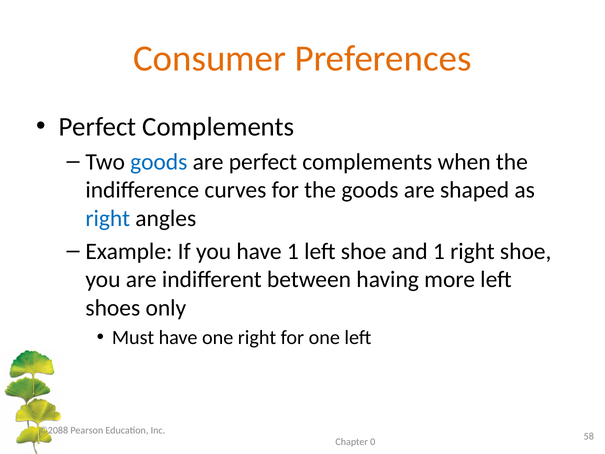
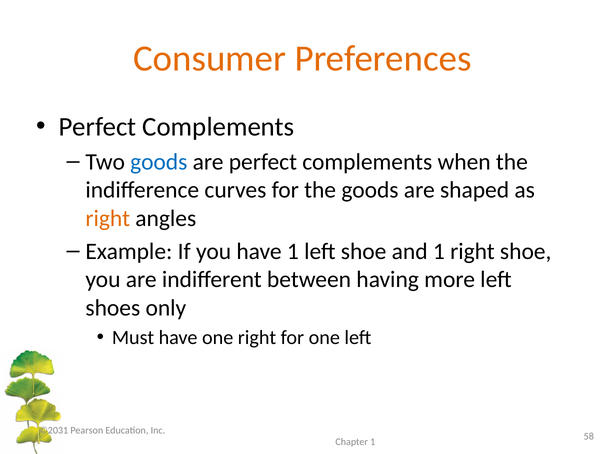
right at (108, 218) colour: blue -> orange
©2088: ©2088 -> ©2031
Chapter 0: 0 -> 1
